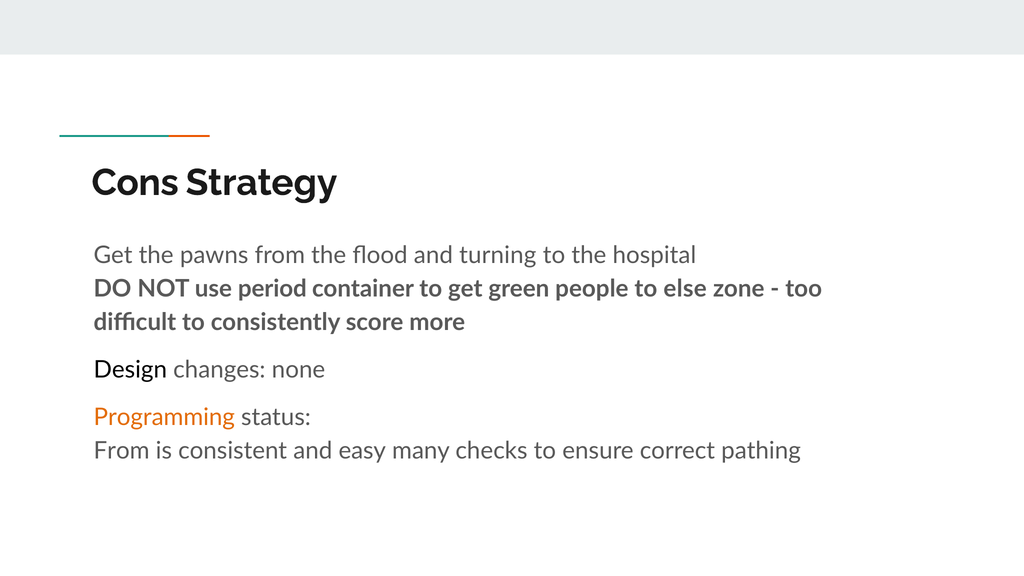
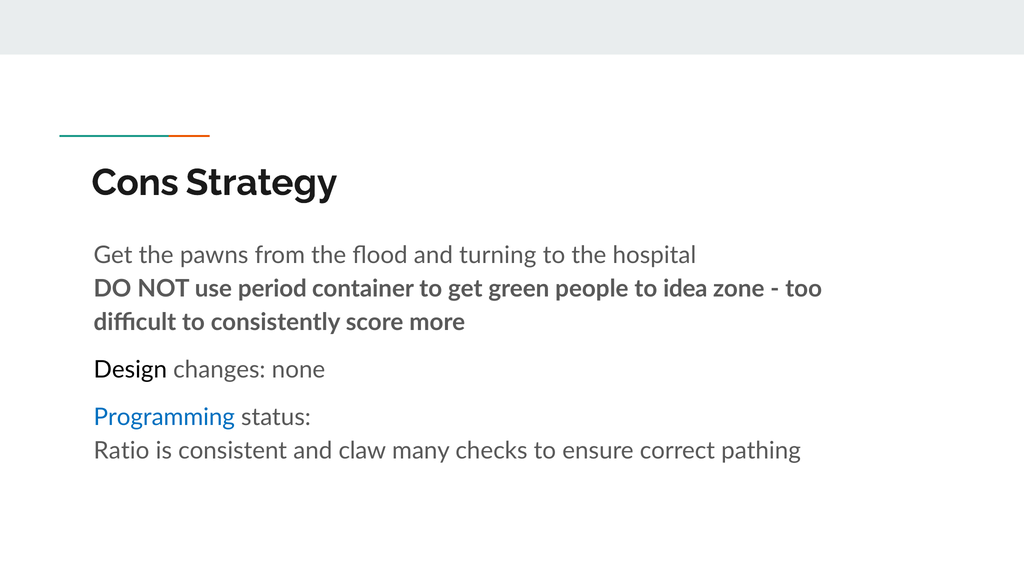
else: else -> idea
Programming colour: orange -> blue
From at (122, 451): From -> Ratio
easy: easy -> claw
